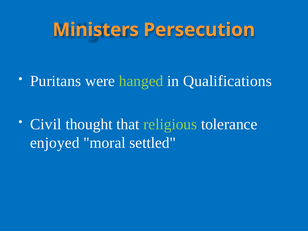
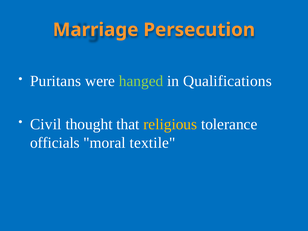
Ministers: Ministers -> Marriage
religious colour: light green -> yellow
enjoyed: enjoyed -> officials
settled: settled -> textile
